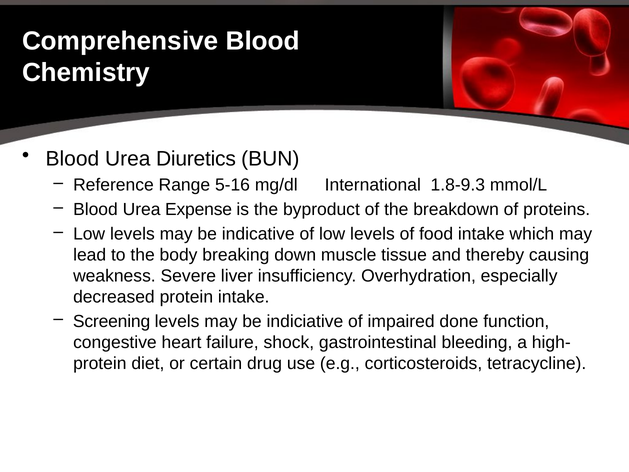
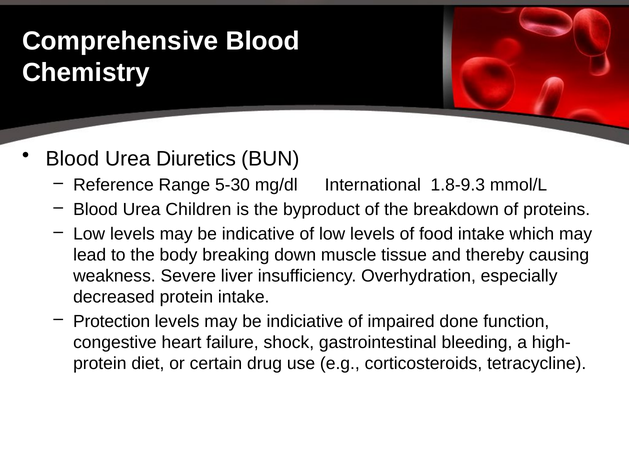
5-16: 5-16 -> 5-30
Expense: Expense -> Children
Screening: Screening -> Protection
